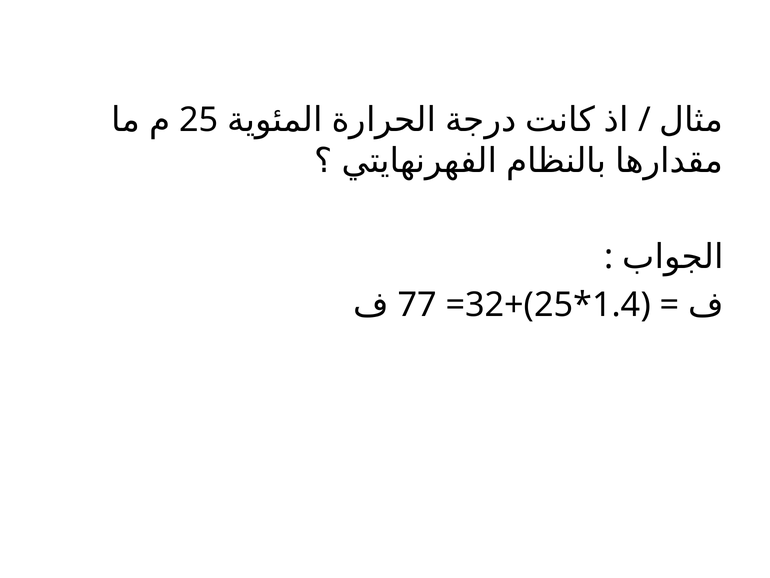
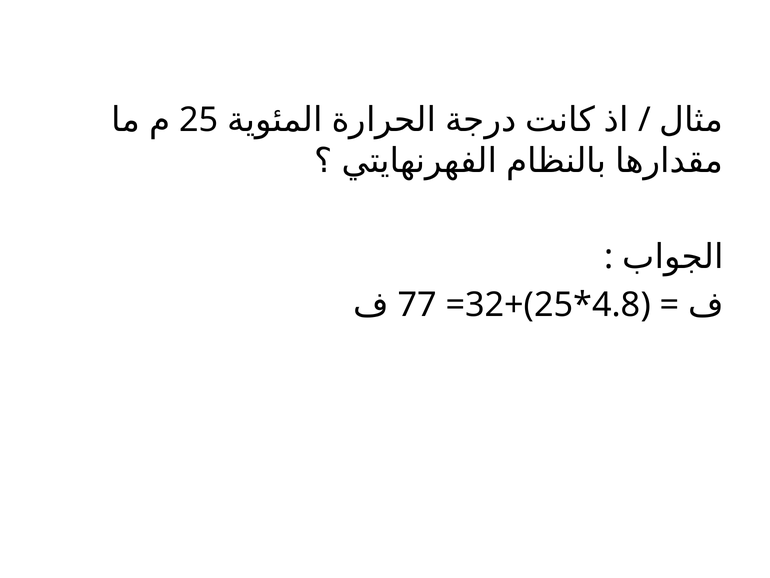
1.4: 1.4 -> 4.8
